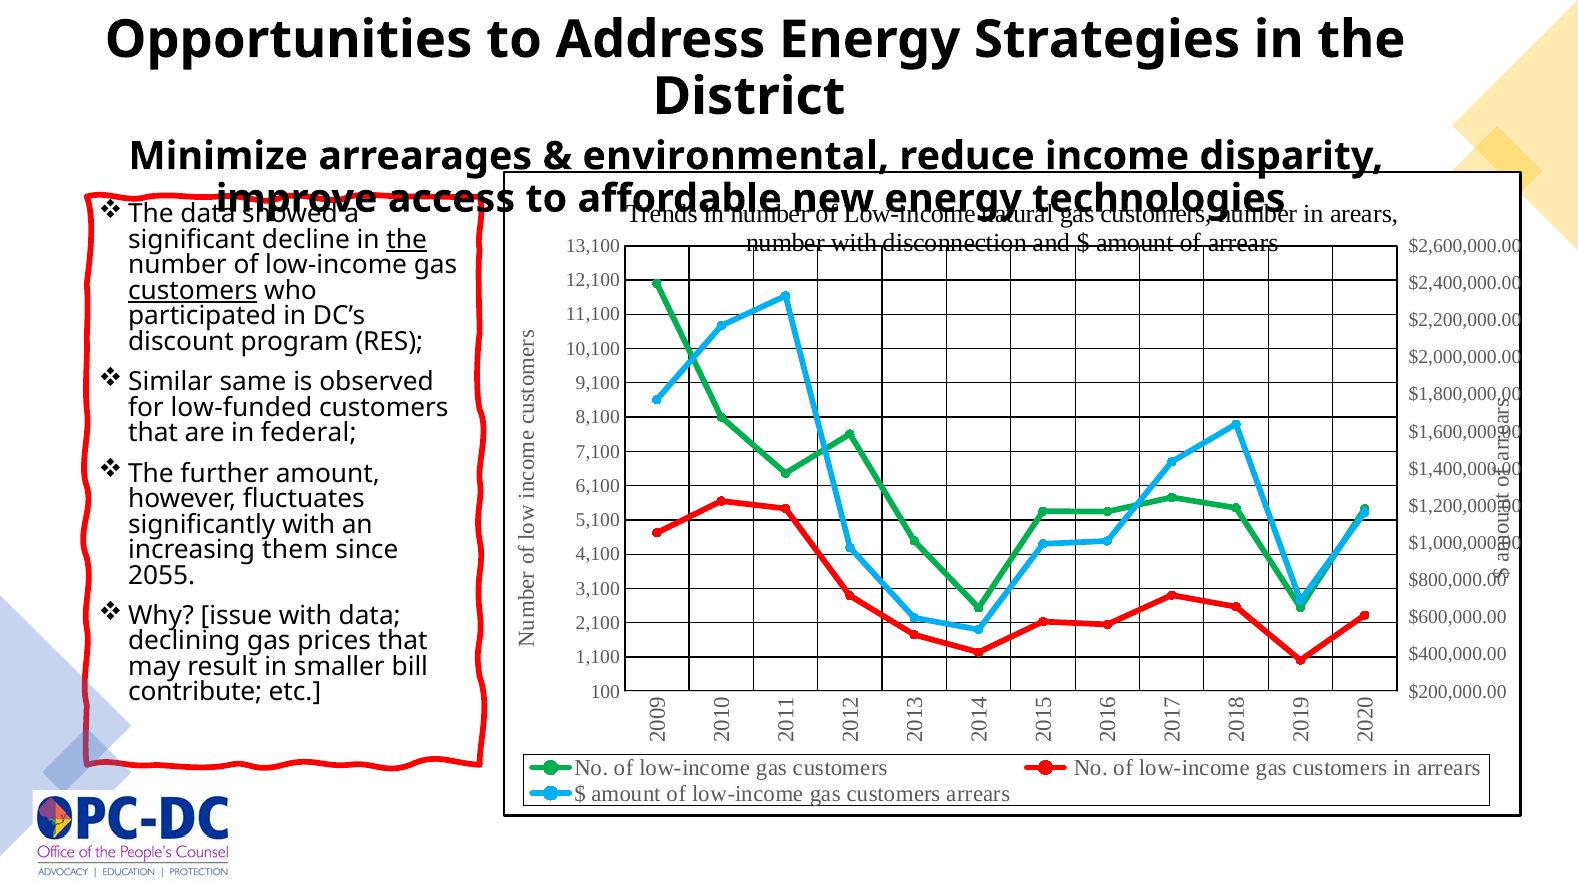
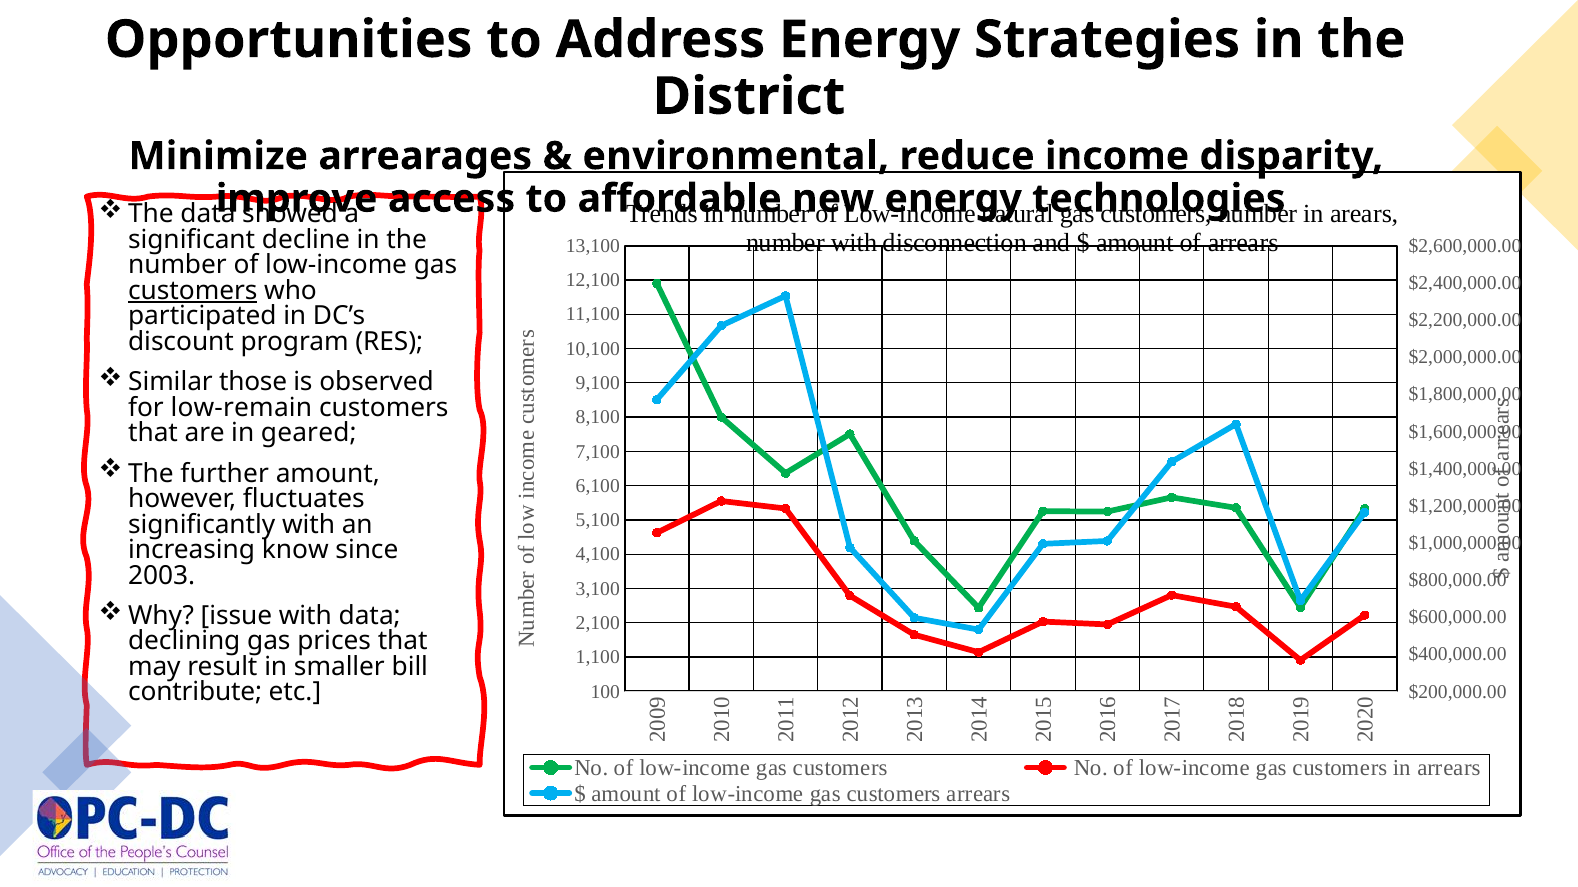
the at (407, 240) underline: present -> none
same: same -> those
low-funded: low-funded -> low-remain
federal: federal -> geared
them: them -> know
2055: 2055 -> 2003
